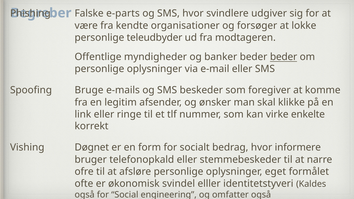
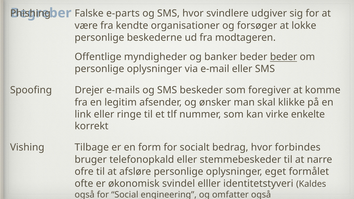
teleudbyder: teleudbyder -> beskederne
Bruge: Bruge -> Drejer
Døgnet: Døgnet -> Tilbage
informere: informere -> forbindes
